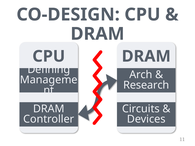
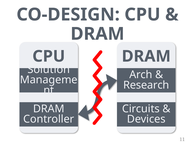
Defining: Defining -> Solution
